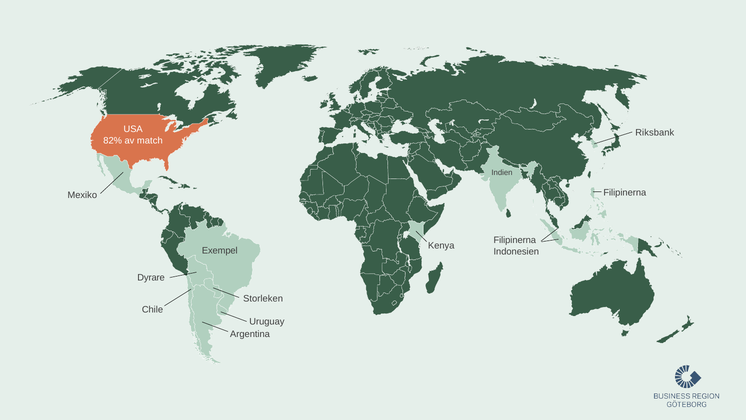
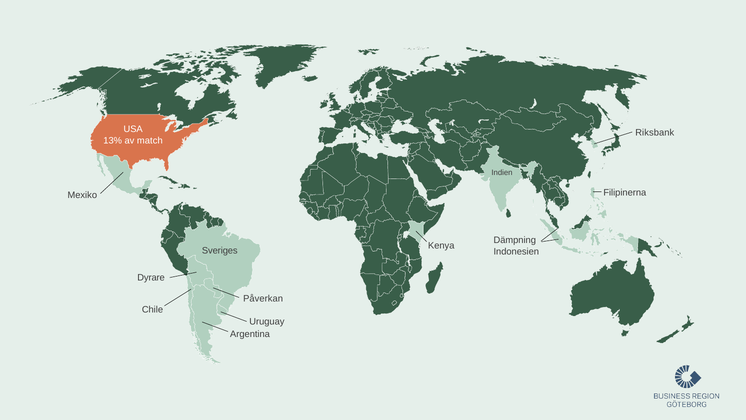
82%: 82% -> 13%
Filipinerna at (515, 240): Filipinerna -> Dämpning
Exempel: Exempel -> Sveriges
Storleken: Storleken -> Påverkan
